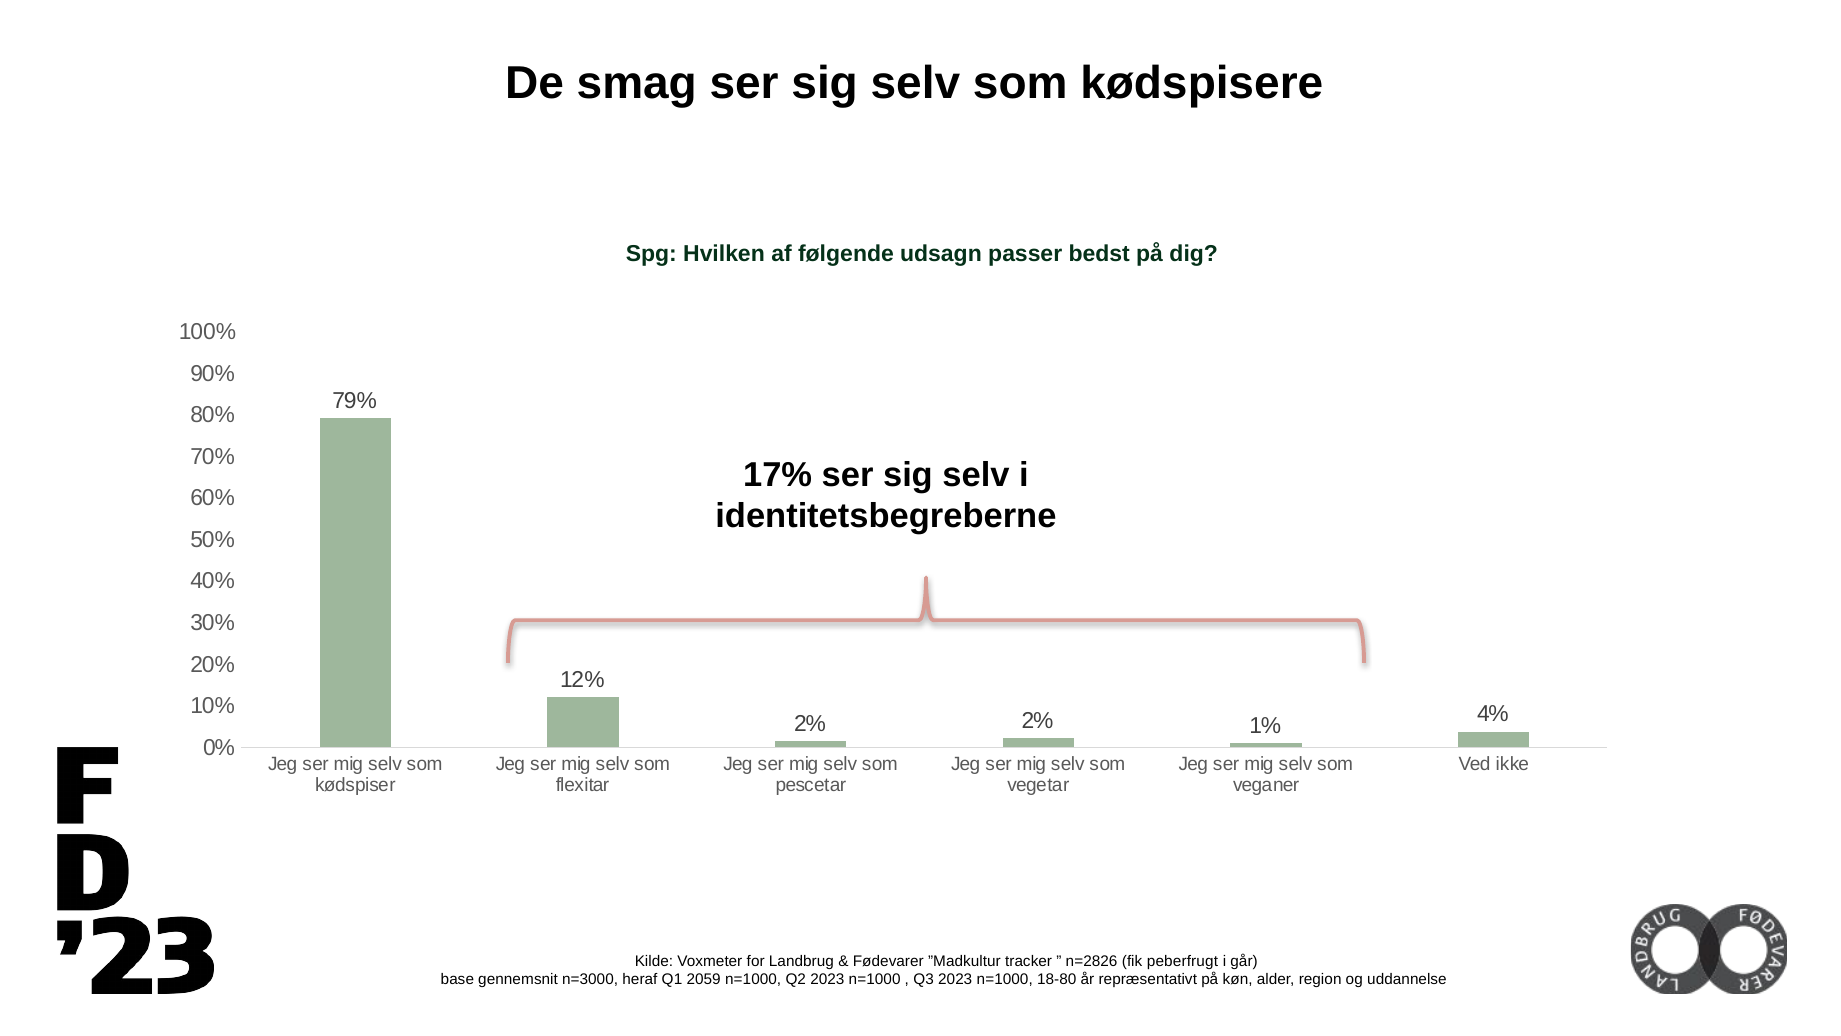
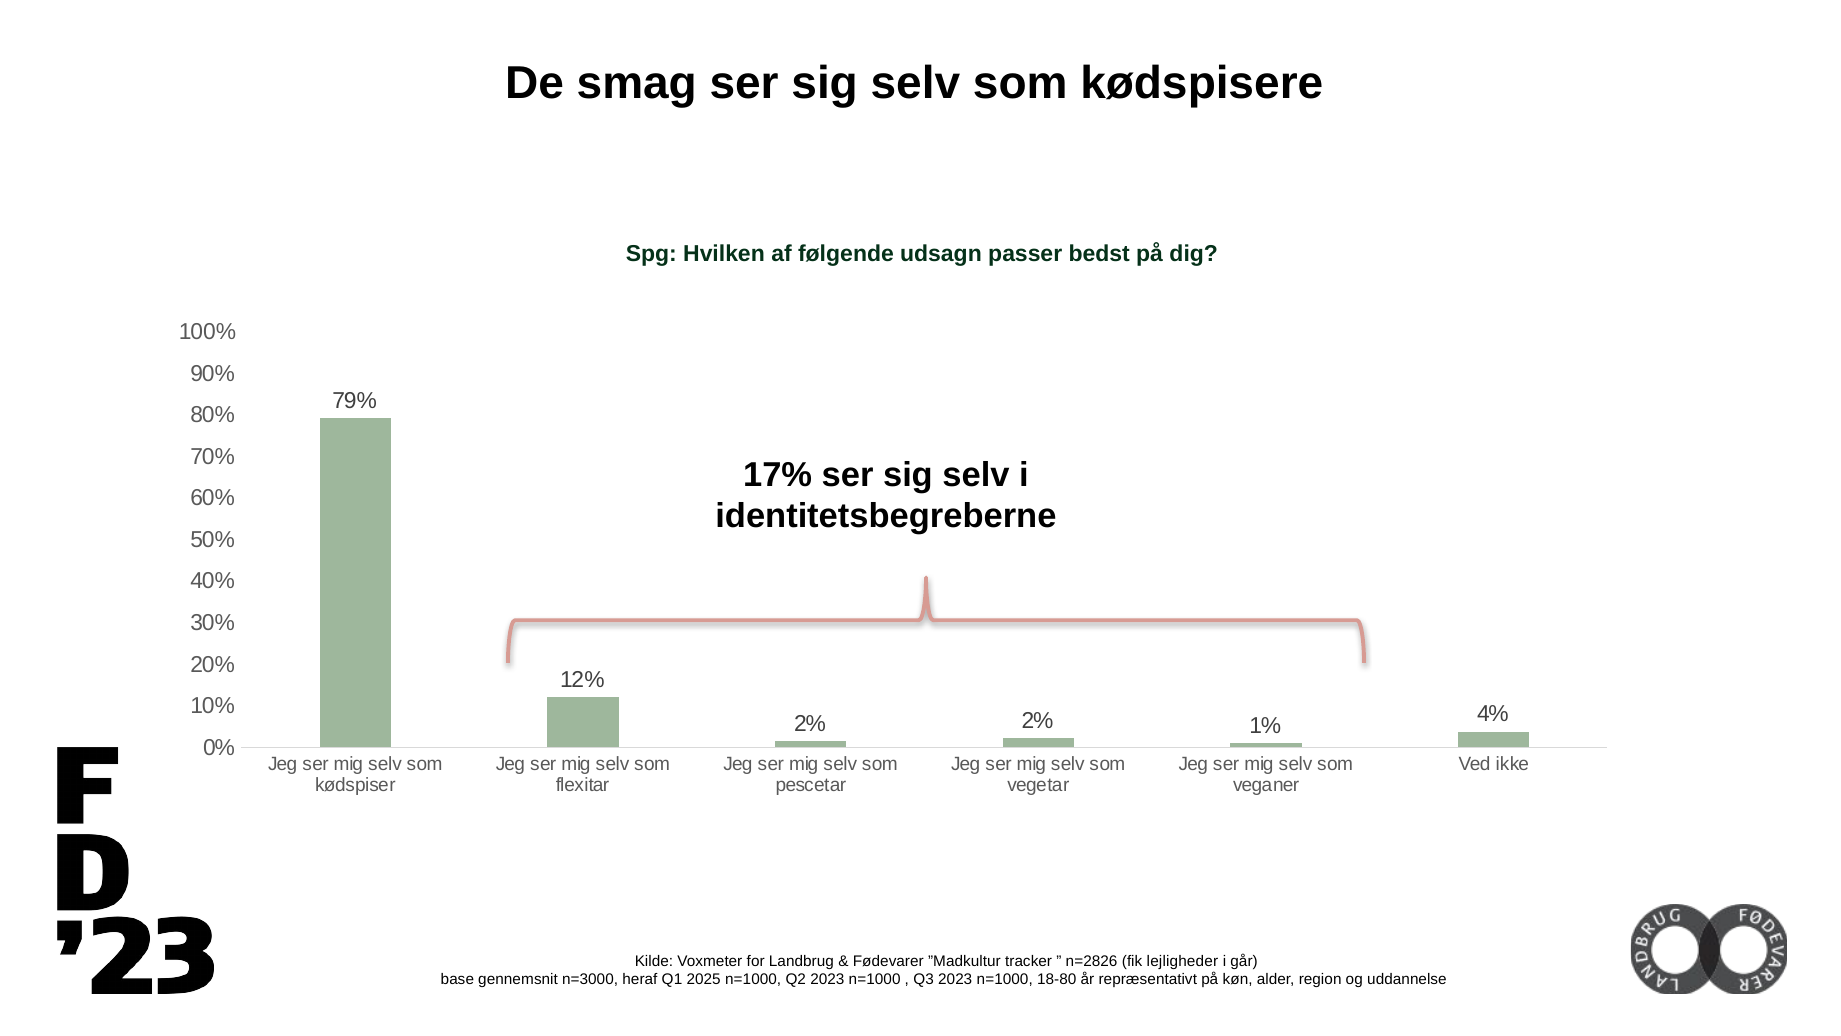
peberfrugt: peberfrugt -> lejligheder
2059: 2059 -> 2025
